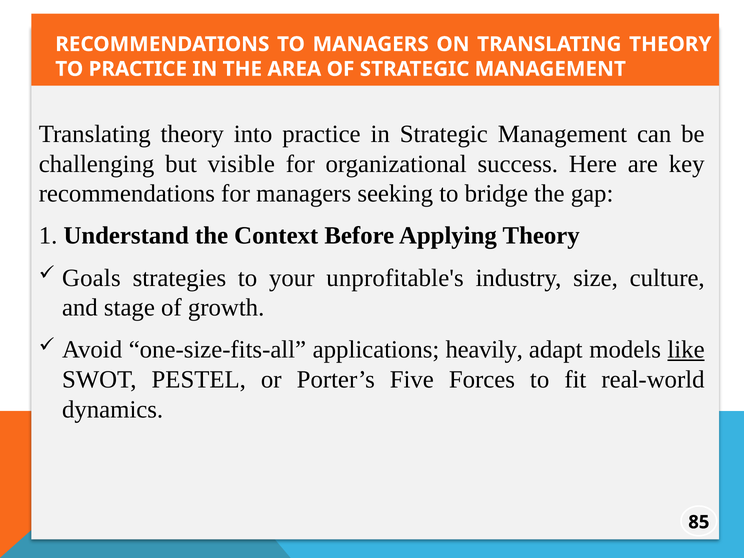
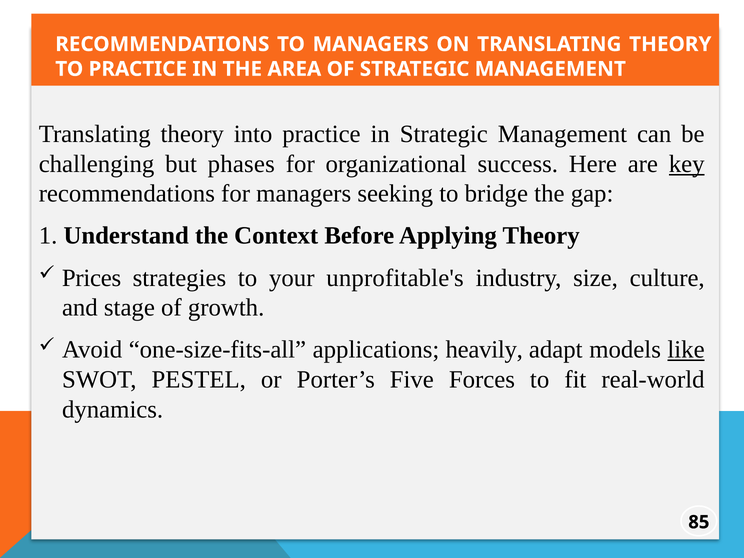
visible: visible -> phases
key underline: none -> present
Goals: Goals -> Prices
